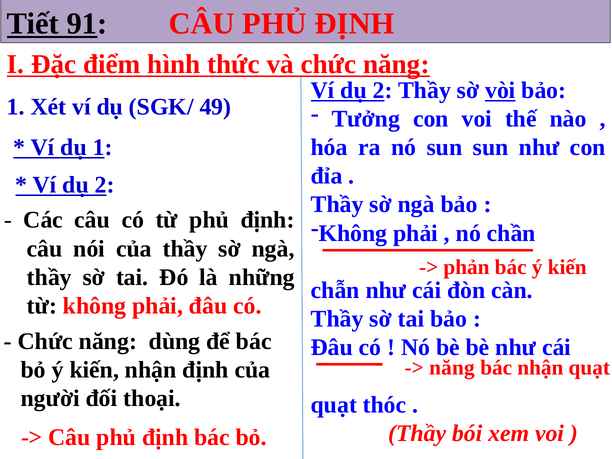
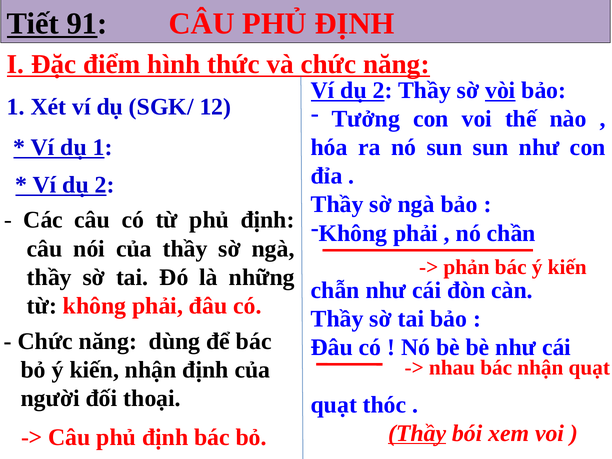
49: 49 -> 12
năng at (452, 368): năng -> nhau
Thầy at (417, 433) underline: none -> present
